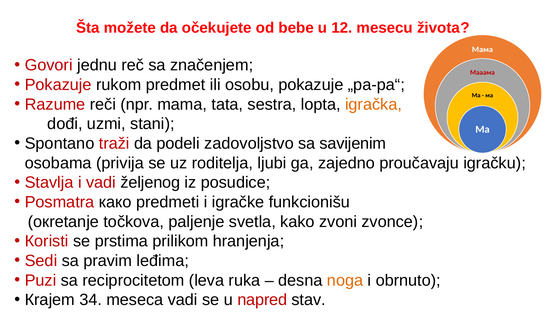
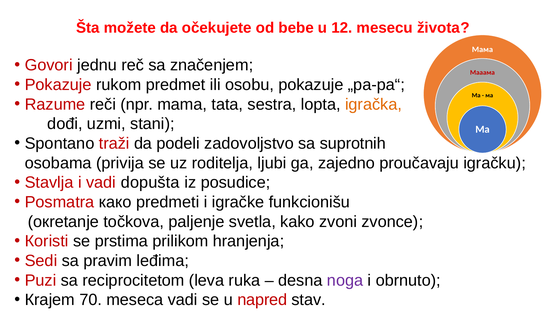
savijenim: savijenim -> suprotnih
željenog: željenog -> dopušta
noga colour: orange -> purple
34: 34 -> 70
